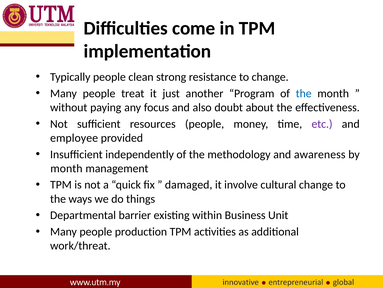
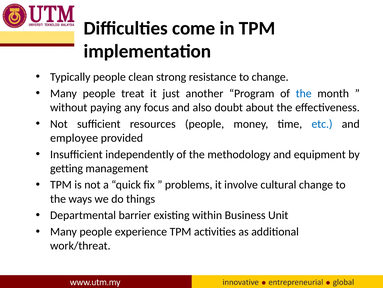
etc colour: purple -> blue
awareness: awareness -> equipment
month at (66, 168): month -> getting
damaged: damaged -> problems
production: production -> experience
